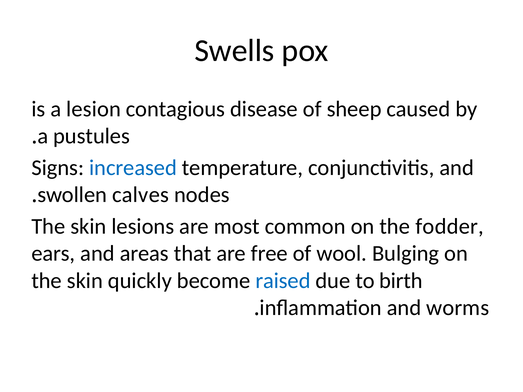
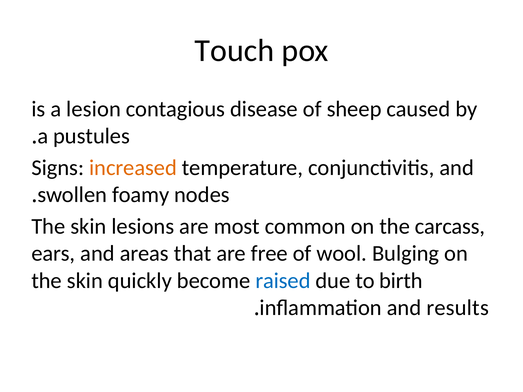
Swells: Swells -> Touch
increased colour: blue -> orange
calves: calves -> foamy
fodder: fodder -> carcass
worms: worms -> results
